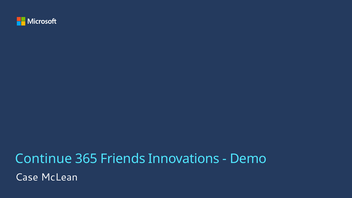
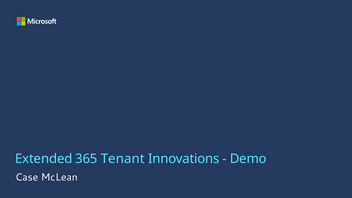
Continue: Continue -> Extended
Friends: Friends -> Tenant
